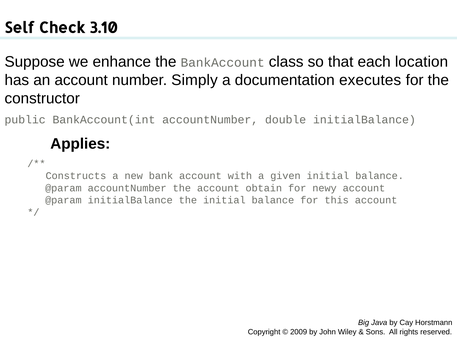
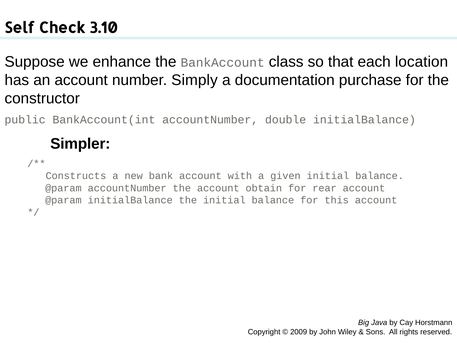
executes: executes -> purchase
Applies: Applies -> Simpler
newy: newy -> rear
